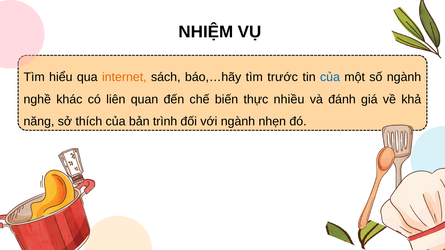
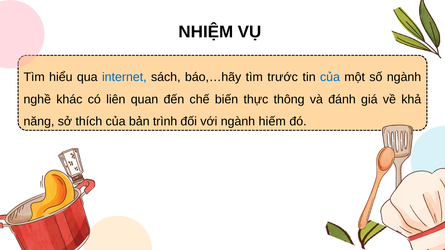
internet colour: orange -> blue
nhiều: nhiều -> thông
nhẹn: nhẹn -> hiếm
